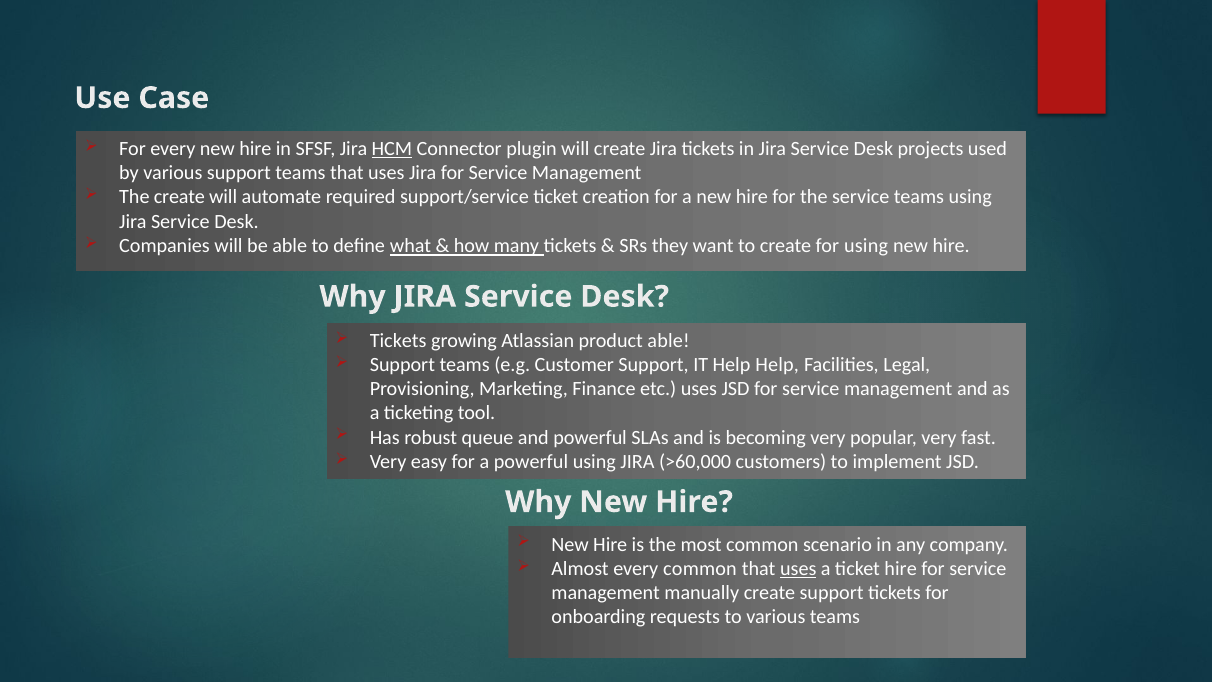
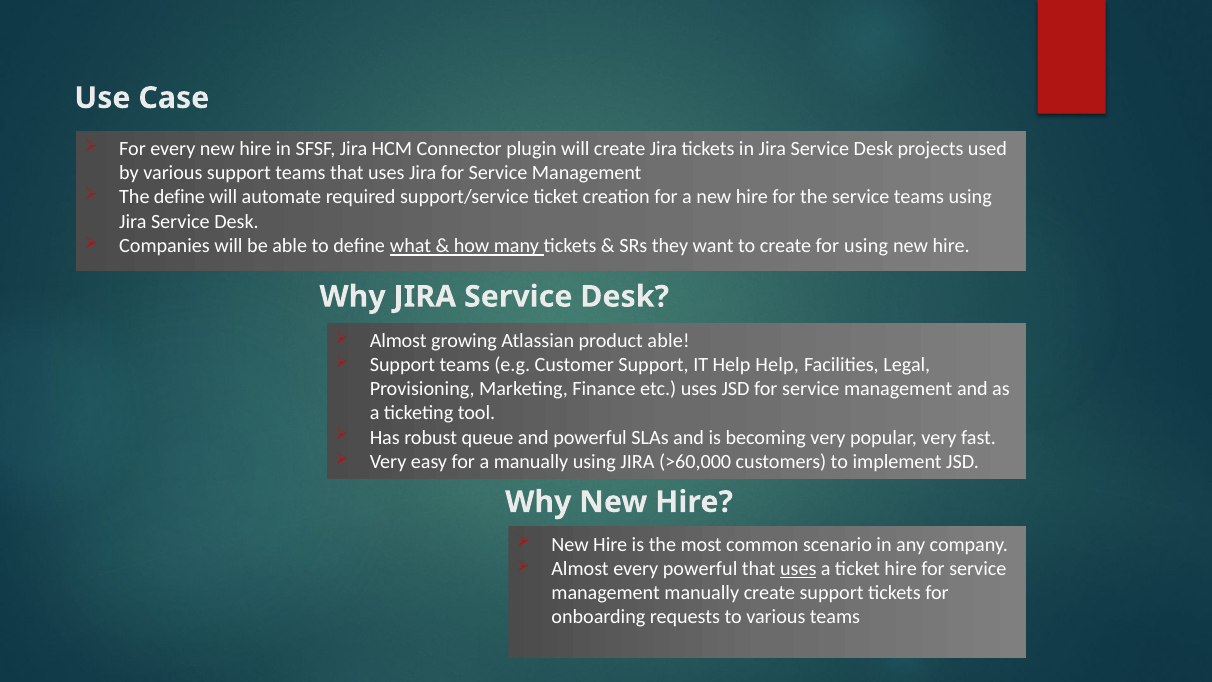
HCM underline: present -> none
The create: create -> define
Tickets at (398, 340): Tickets -> Almost
a powerful: powerful -> manually
every common: common -> powerful
